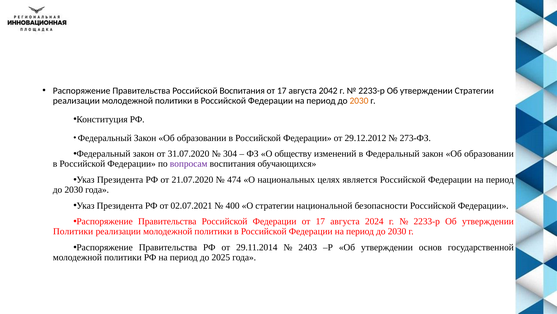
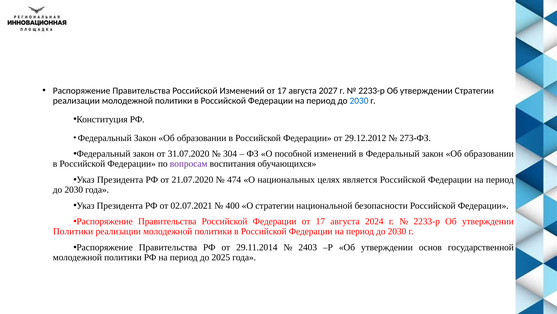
Российской Воспитания: Воспитания -> Изменений
2042: 2042 -> 2027
2030 at (359, 100) colour: orange -> blue
обществу: обществу -> пособной
